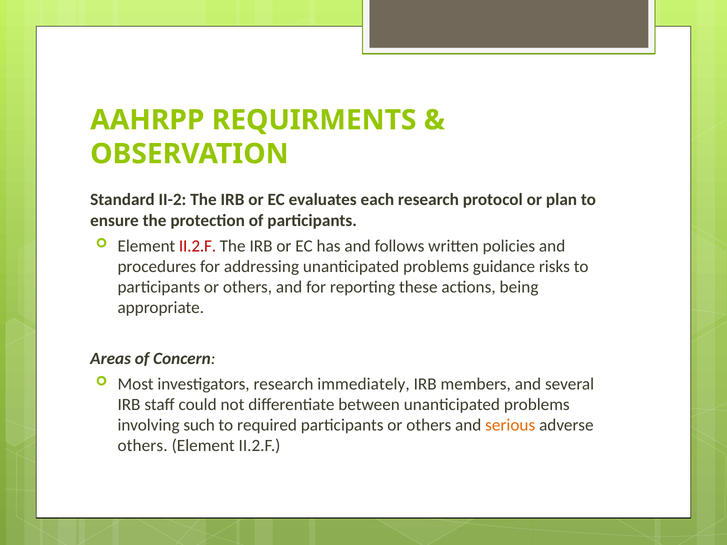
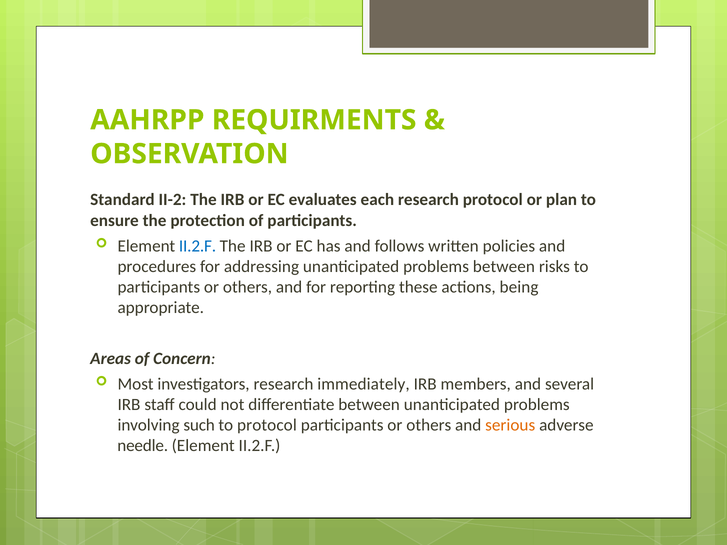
II.2.F at (198, 246) colour: red -> blue
problems guidance: guidance -> between
to required: required -> protocol
others at (143, 446): others -> needle
